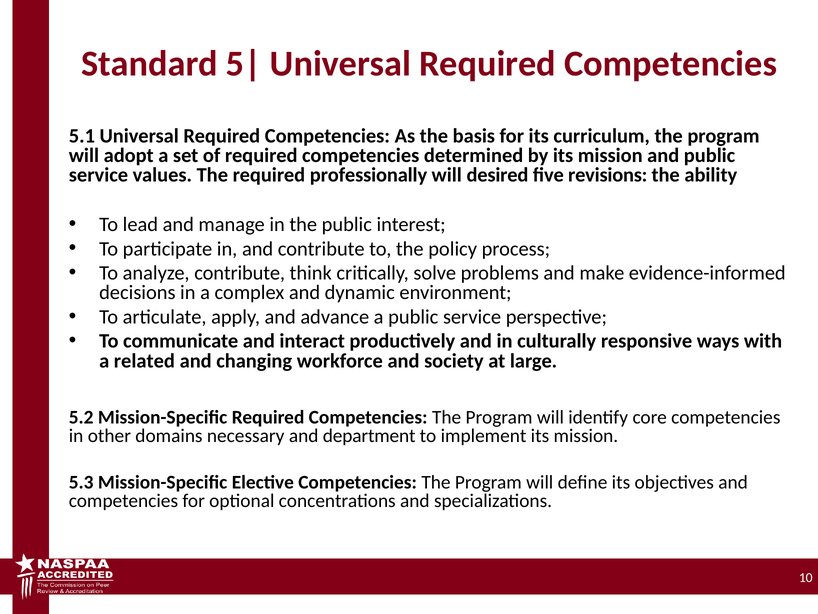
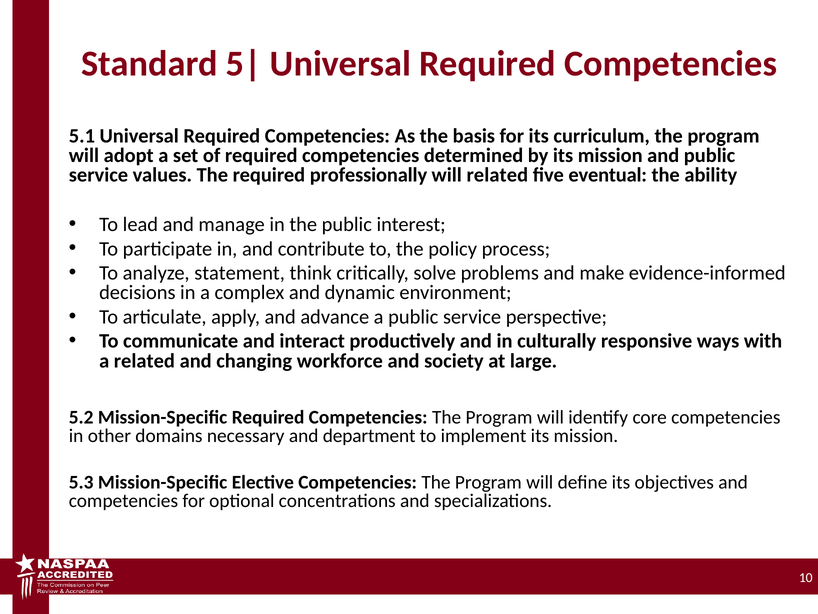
will desired: desired -> related
revisions: revisions -> eventual
analyze contribute: contribute -> statement
